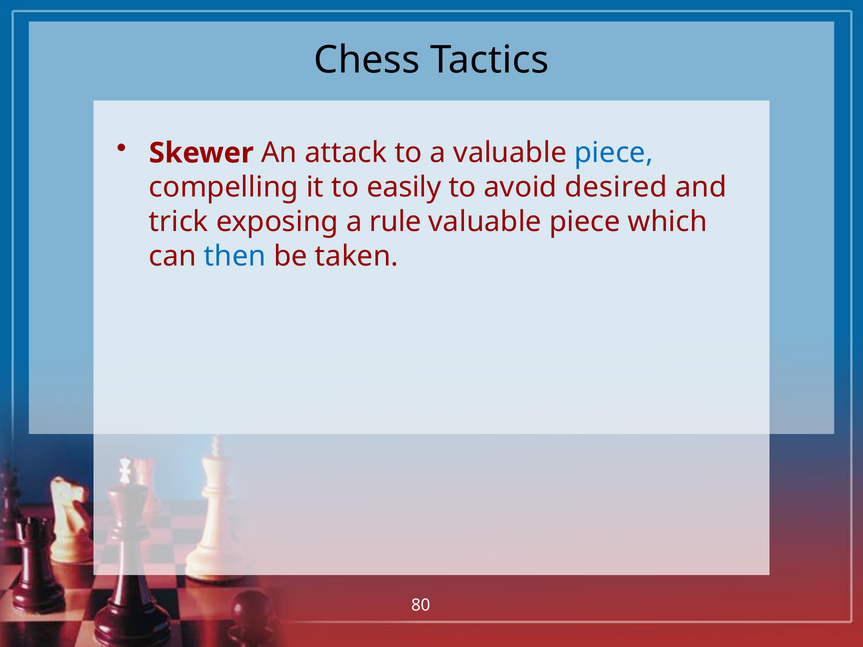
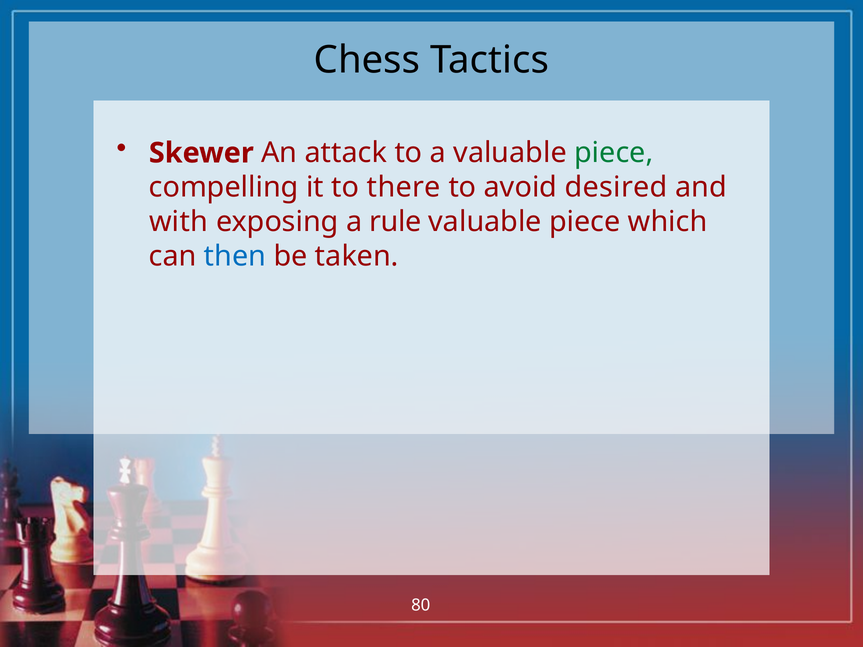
piece at (614, 153) colour: blue -> green
easily: easily -> there
trick: trick -> with
